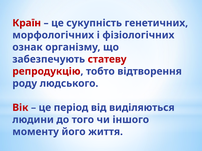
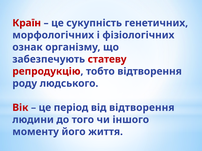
від виділяються: виділяються -> відтворення
